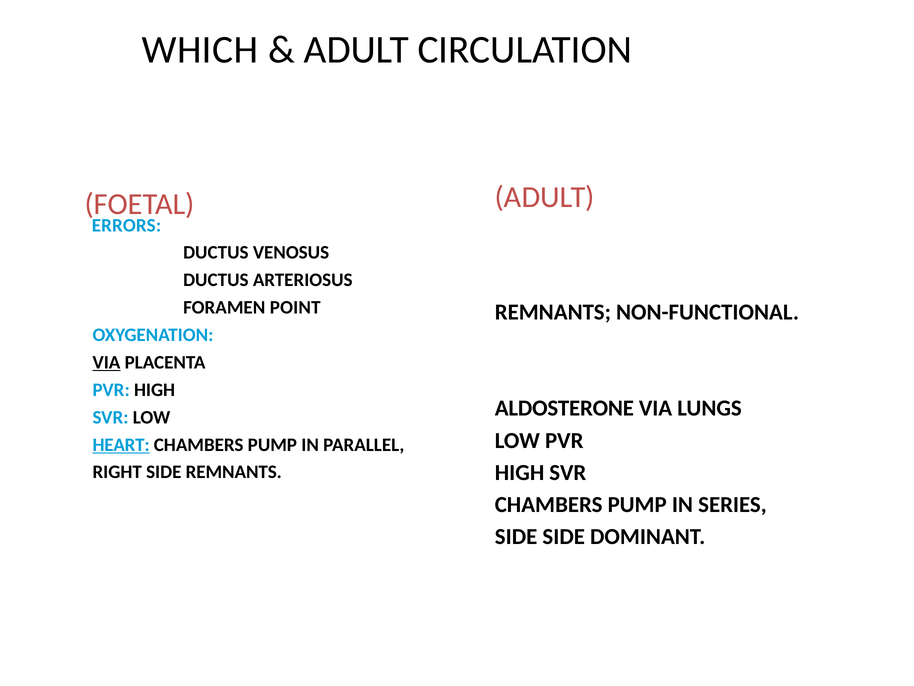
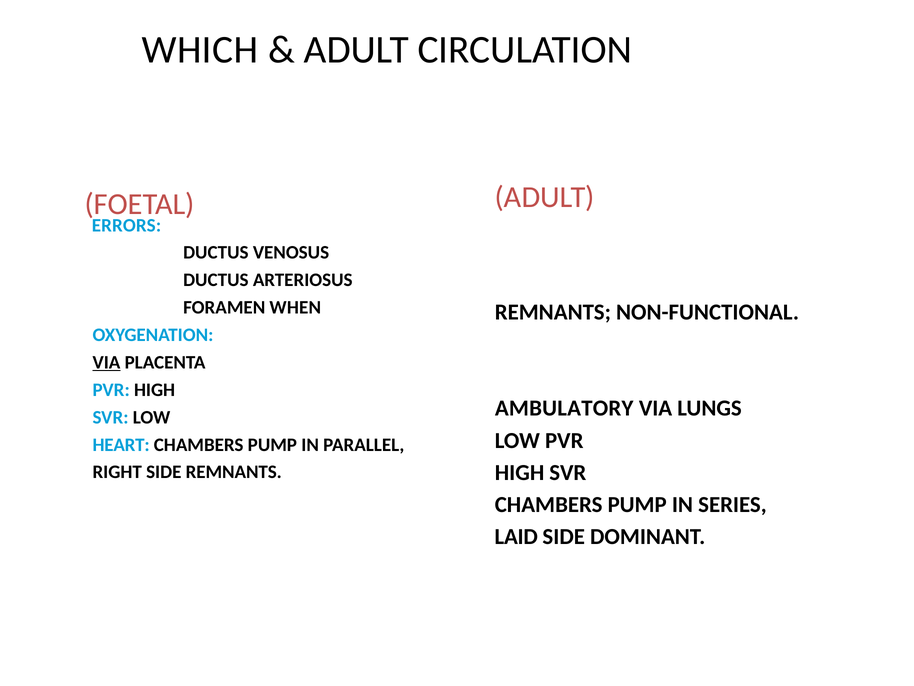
POINT: POINT -> WHEN
ALDOSTERONE: ALDOSTERONE -> AMBULATORY
HEART underline: present -> none
SIDE at (516, 536): SIDE -> LAID
